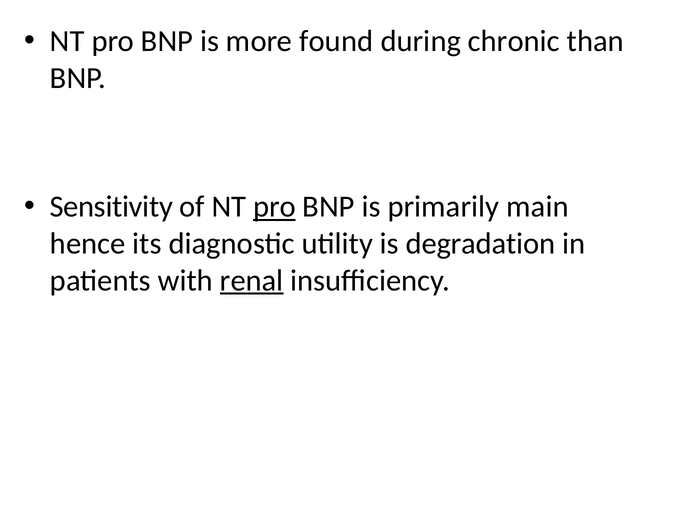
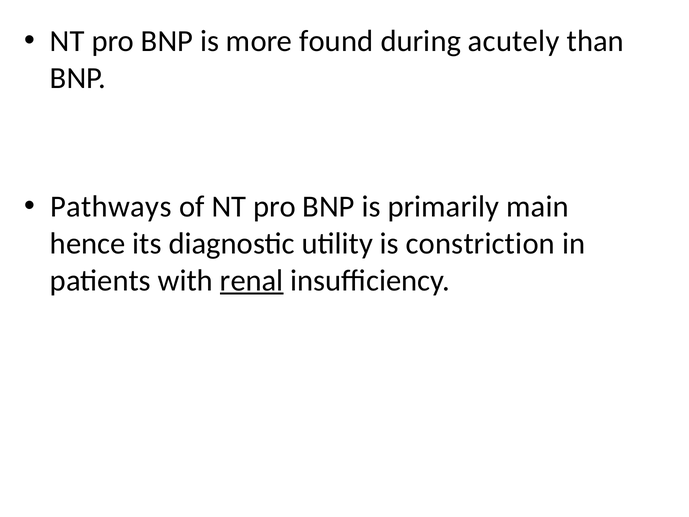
chronic: chronic -> acutely
Sensitivity: Sensitivity -> Pathways
pro at (274, 207) underline: present -> none
degradation: degradation -> constriction
